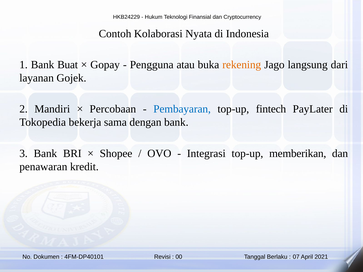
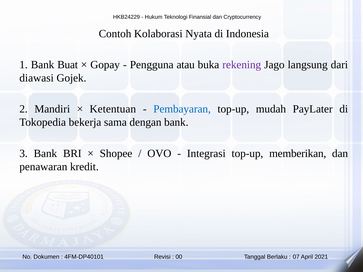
rekening colour: orange -> purple
layanan: layanan -> diawasi
Percobaan: Percobaan -> Ketentuan
fintech: fintech -> mudah
